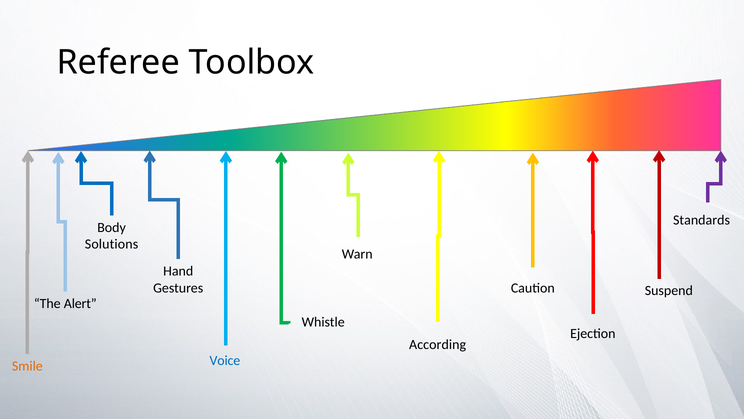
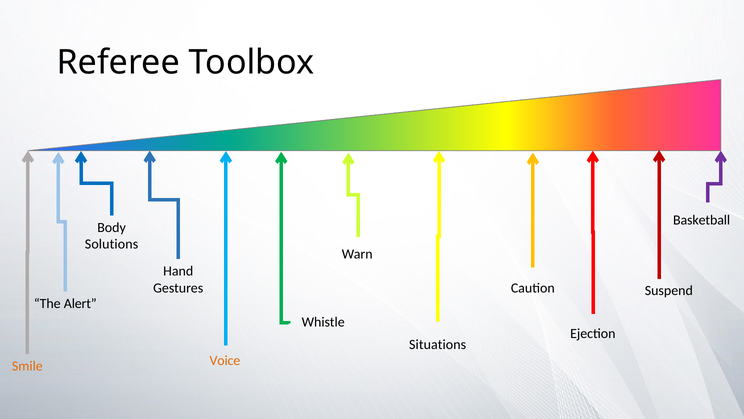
Standards: Standards -> Basketball
According: According -> Situations
Voice colour: blue -> orange
